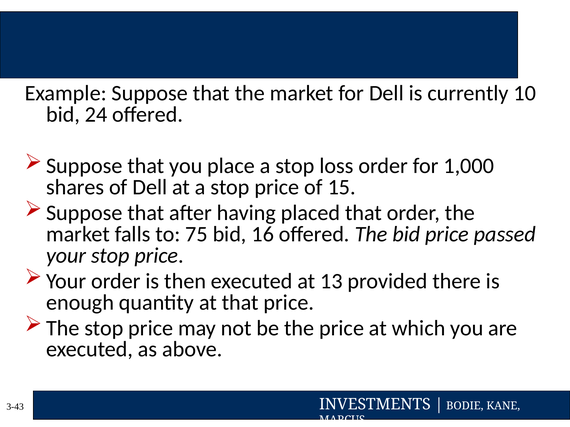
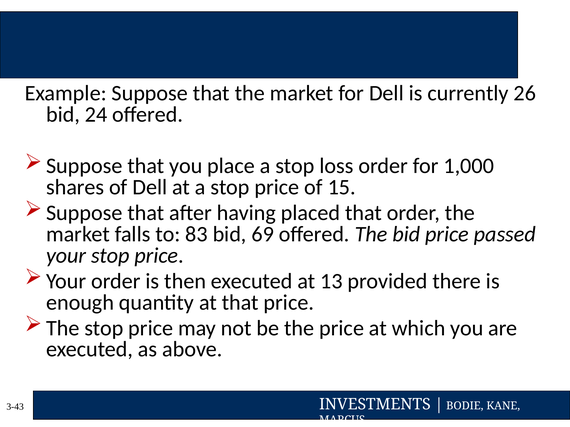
10: 10 -> 26
75: 75 -> 83
16: 16 -> 69
